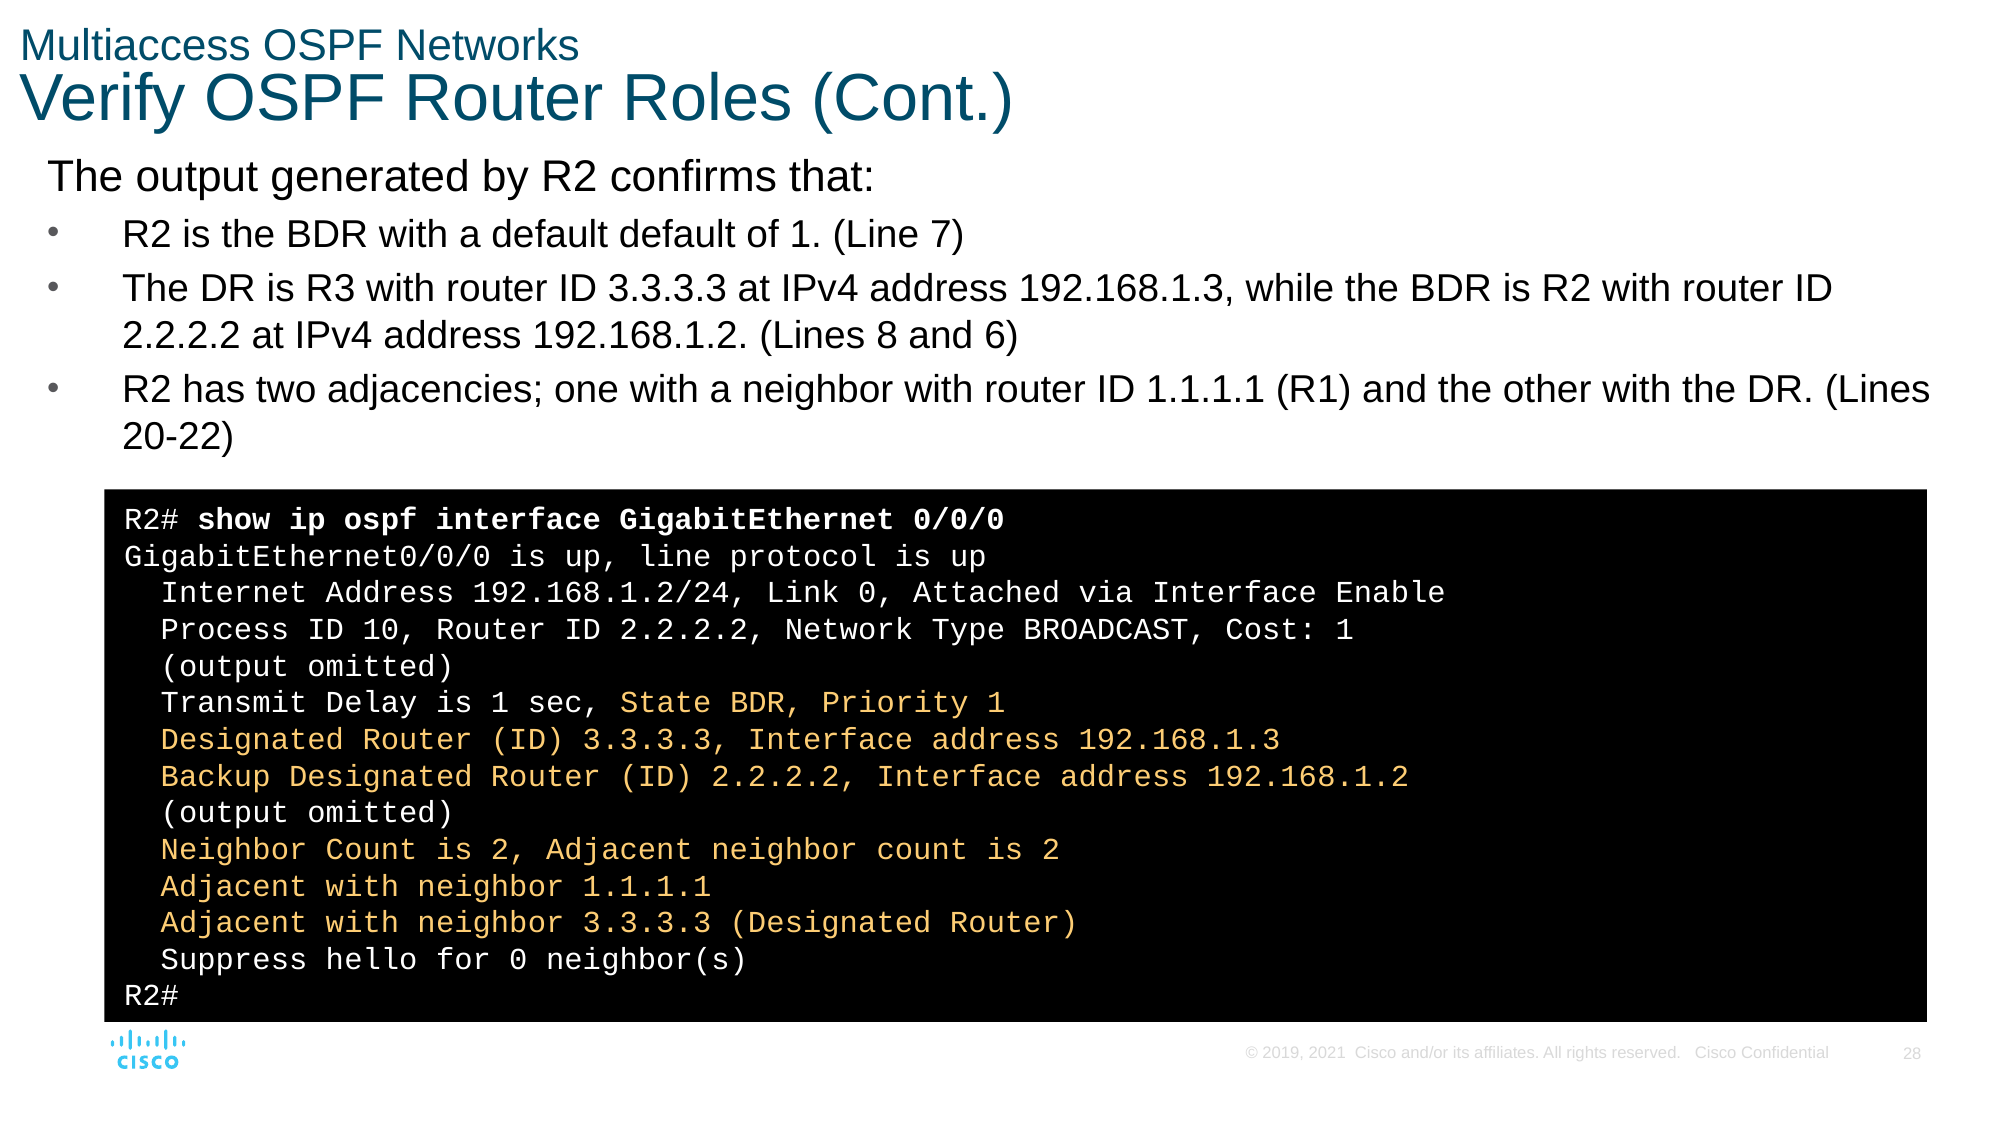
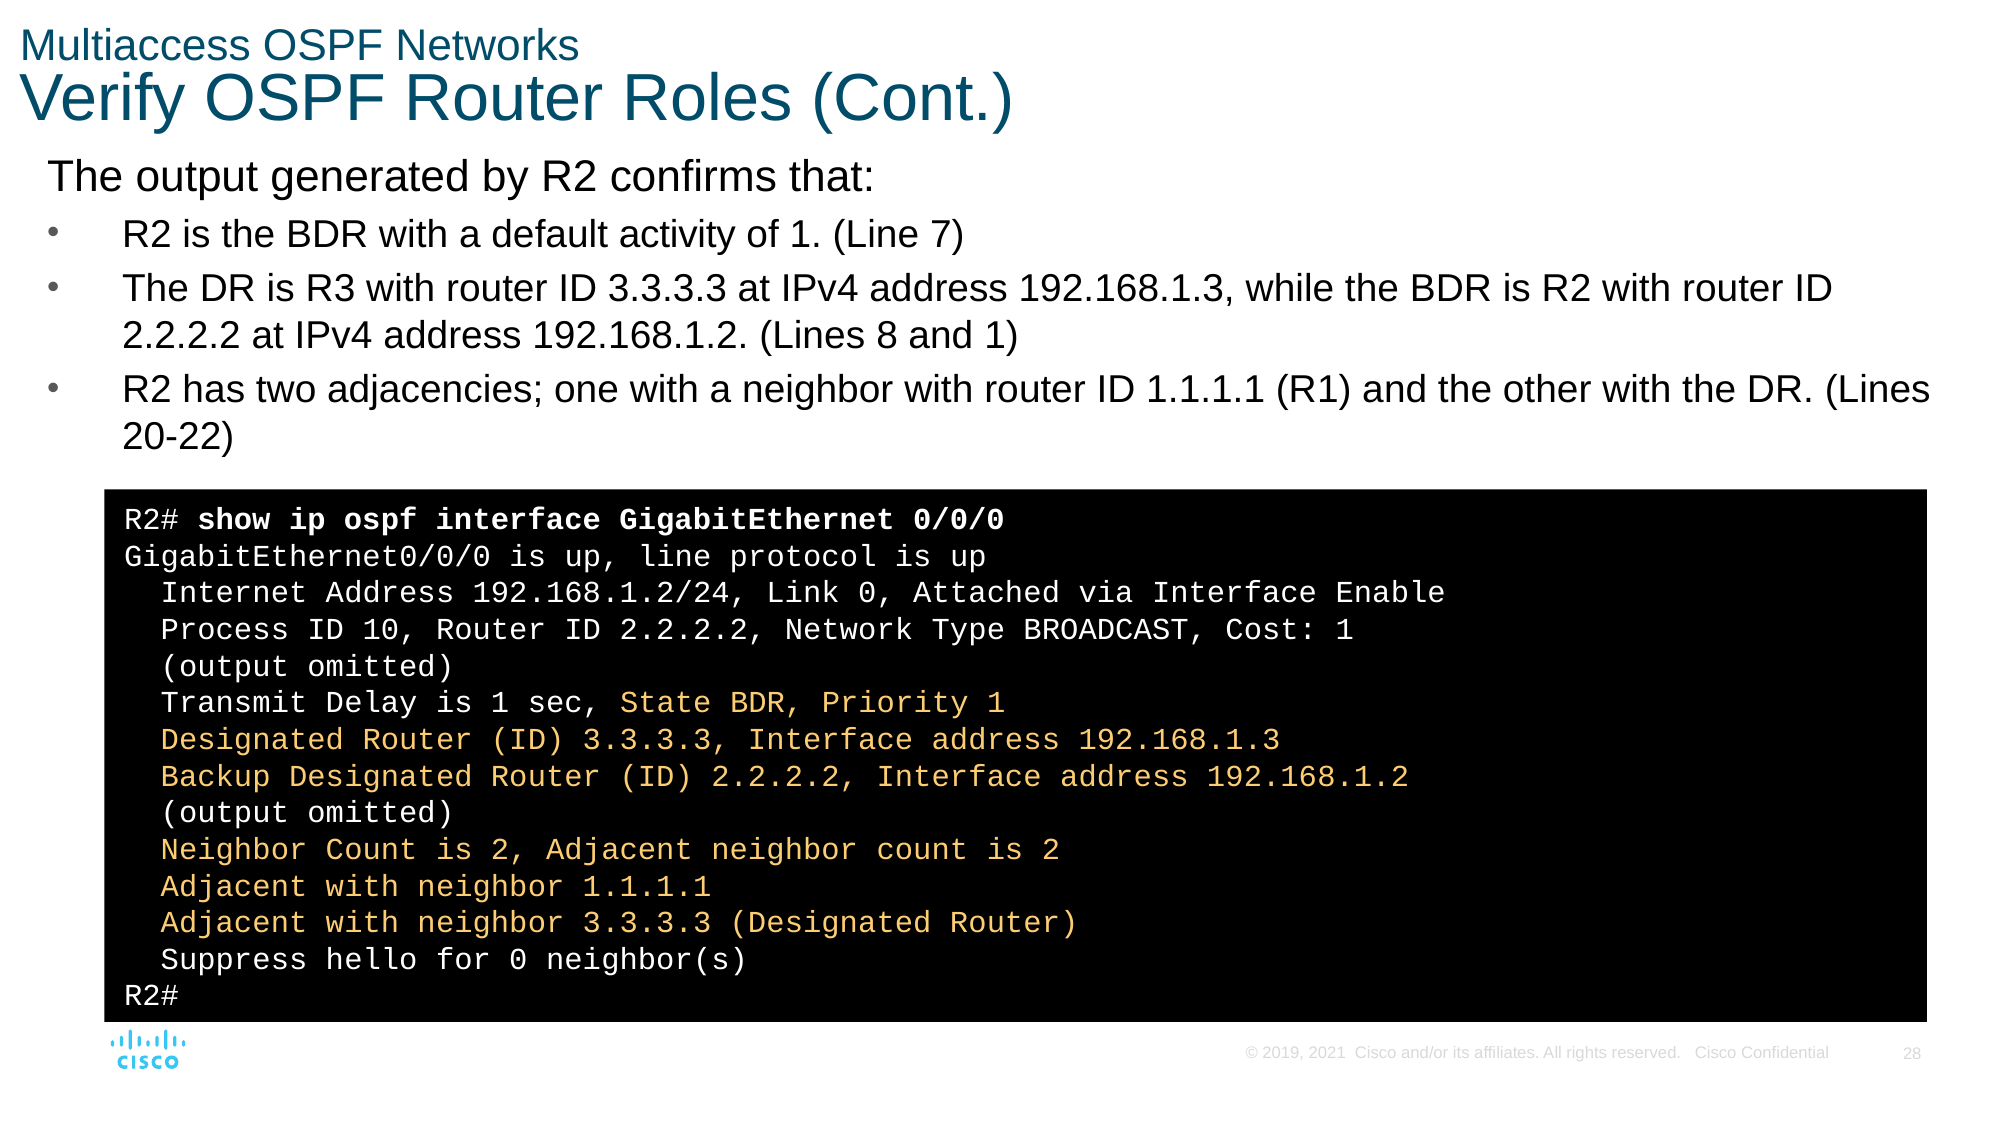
default default: default -> activity
and 6: 6 -> 1
